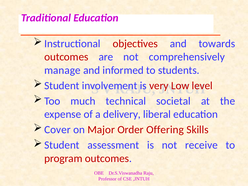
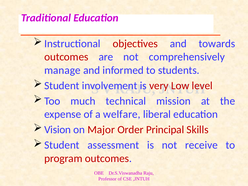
societal: societal -> mission
delivery: delivery -> welfare
Cover: Cover -> Vision
Offering: Offering -> Principal
